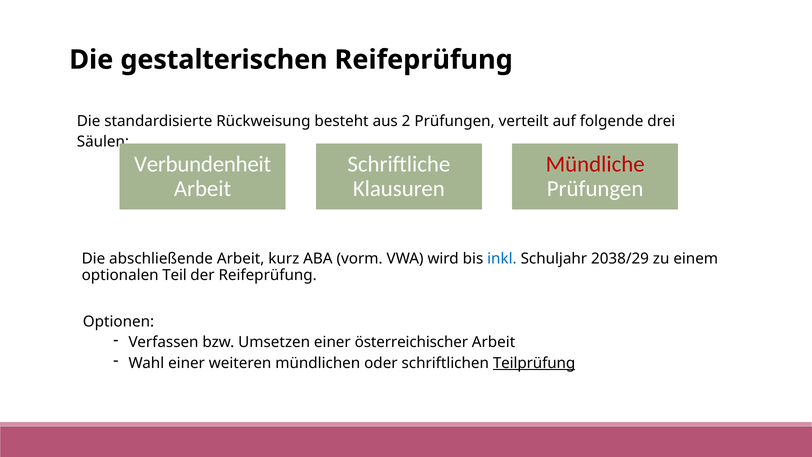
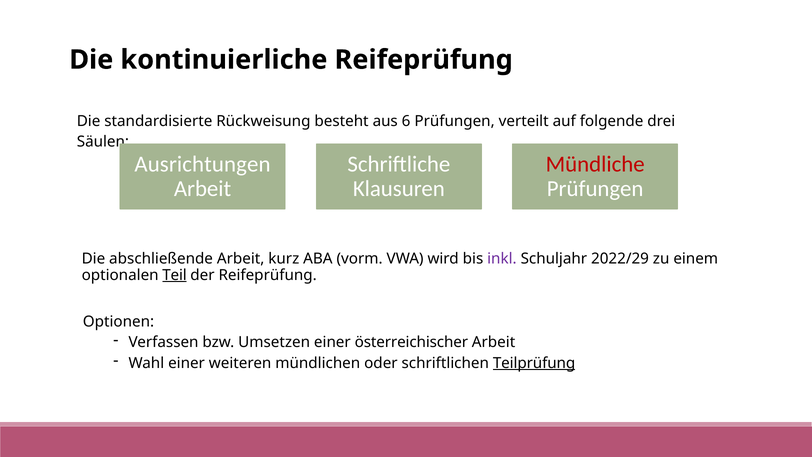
gestalterischen: gestalterischen -> kontinuierliche
2: 2 -> 6
Verbundenheit: Verbundenheit -> Ausrichtungen
inkl colour: blue -> purple
2038/29: 2038/29 -> 2022/29
Teil underline: none -> present
